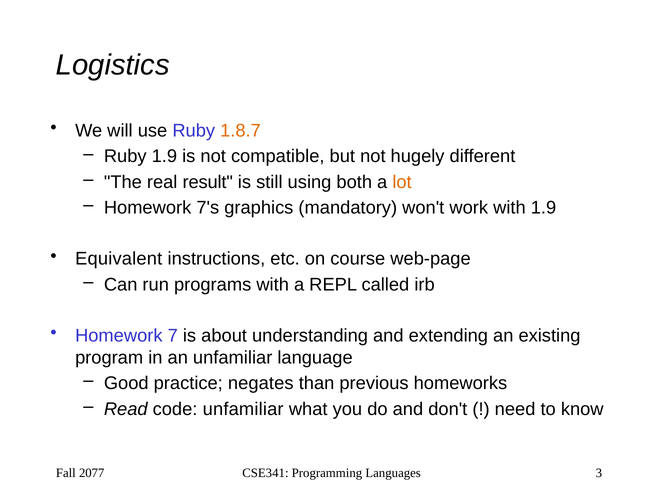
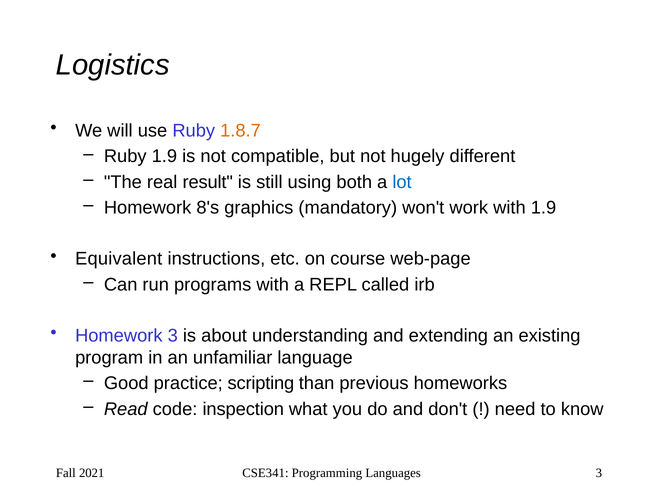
lot colour: orange -> blue
7's: 7's -> 8's
Homework 7: 7 -> 3
negates: negates -> scripting
code unfamiliar: unfamiliar -> inspection
2077: 2077 -> 2021
